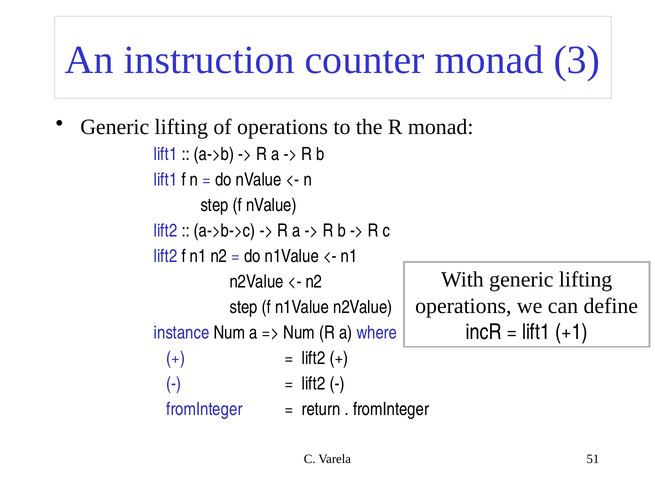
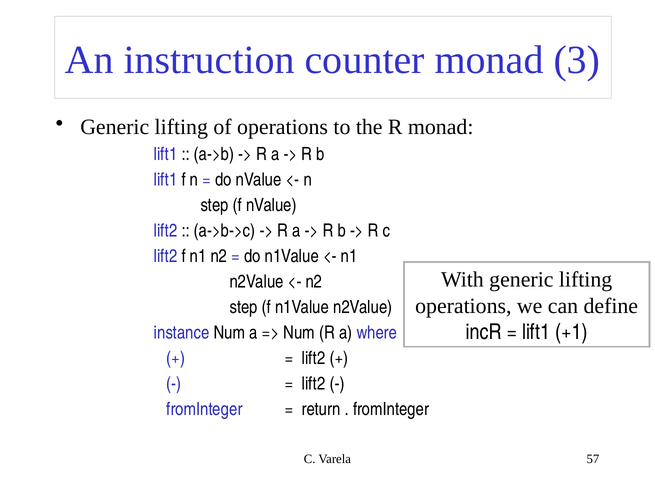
51: 51 -> 57
